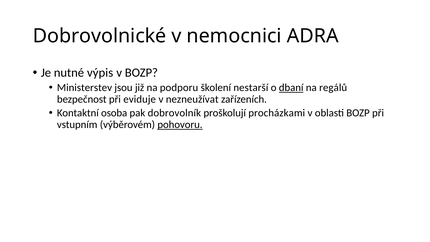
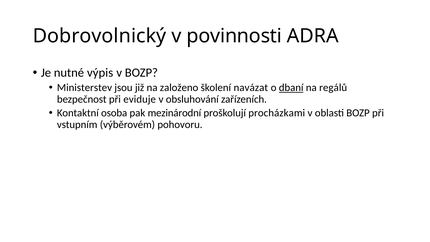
Dobrovolnické: Dobrovolnické -> Dobrovolnický
nemocnici: nemocnici -> povinnosti
podporu: podporu -> založeno
nestarší: nestarší -> navázat
nezneužívat: nezneužívat -> obsluhování
dobrovolník: dobrovolník -> mezinárodní
pohovoru underline: present -> none
